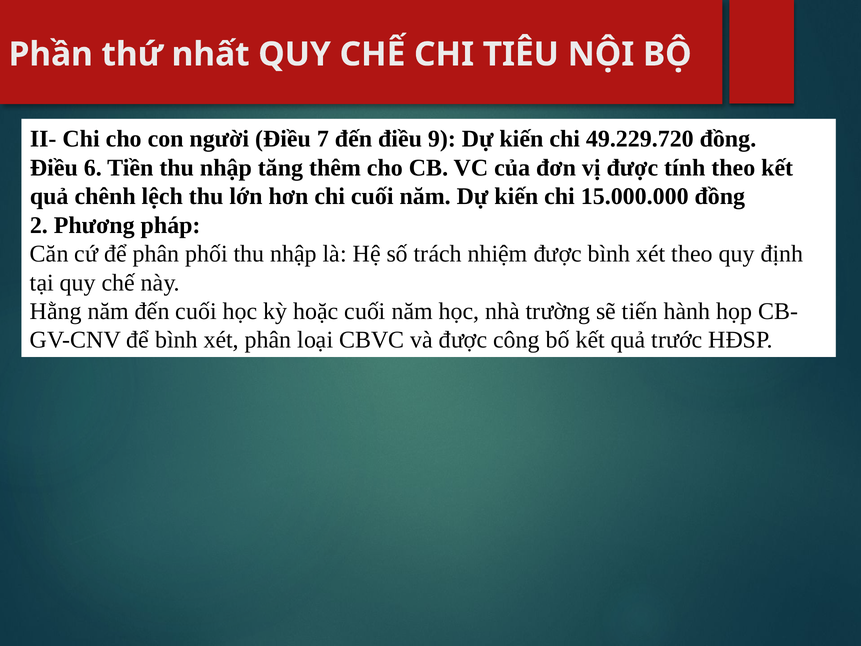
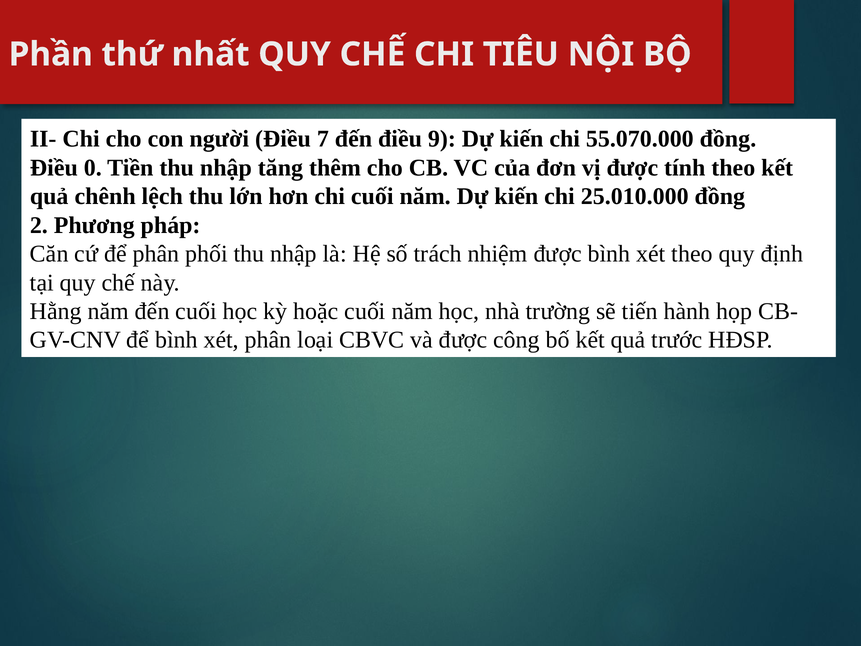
49.229.720: 49.229.720 -> 55.070.000
6: 6 -> 0
15.000.000: 15.000.000 -> 25.010.000
